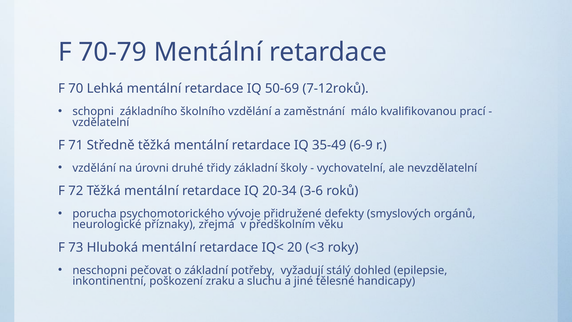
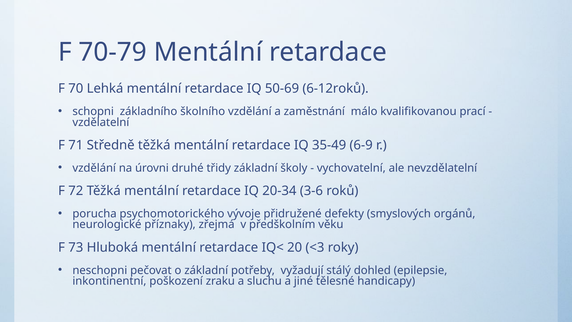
7-12roků: 7-12roků -> 6-12roků
